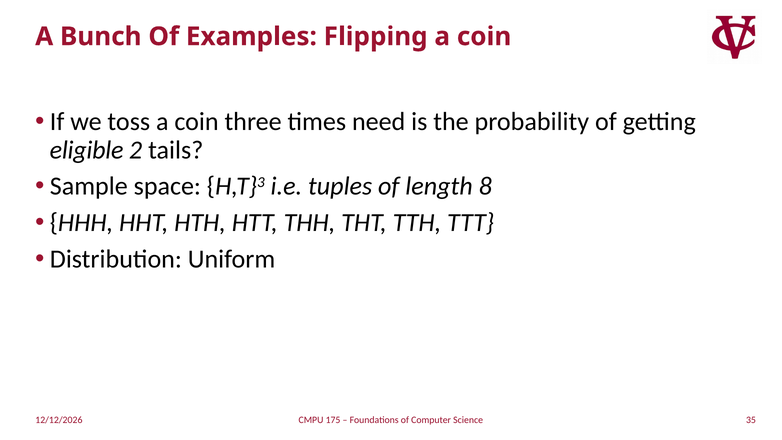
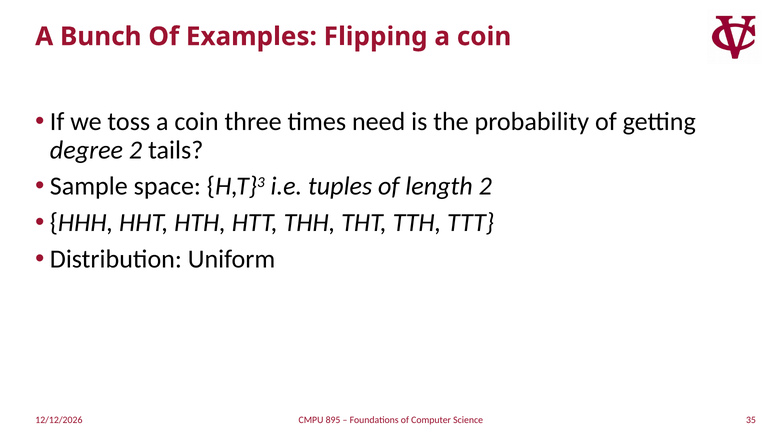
eligible: eligible -> degree
length 8: 8 -> 2
175: 175 -> 895
